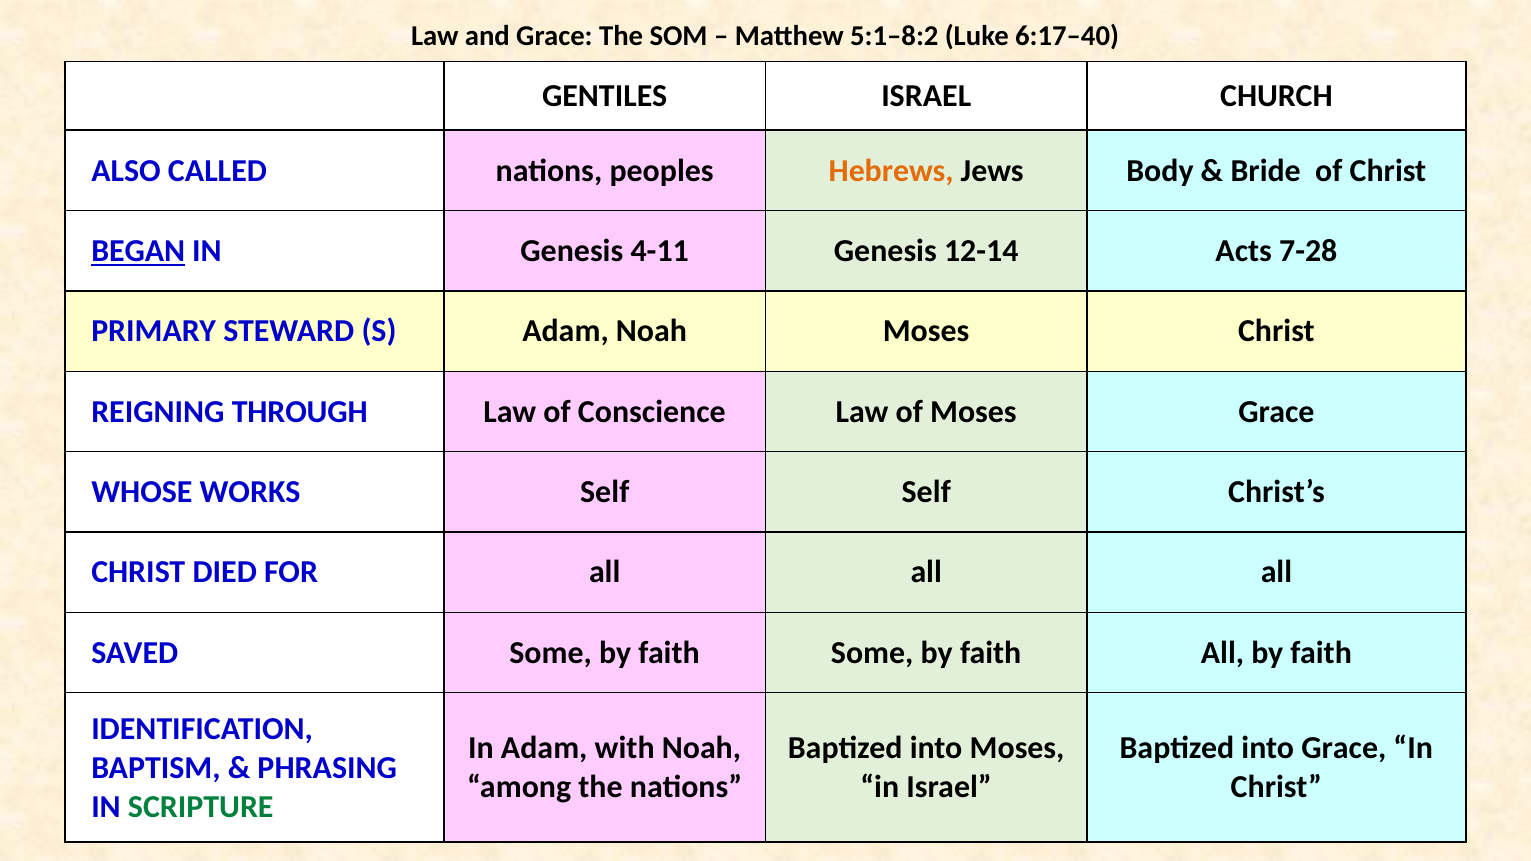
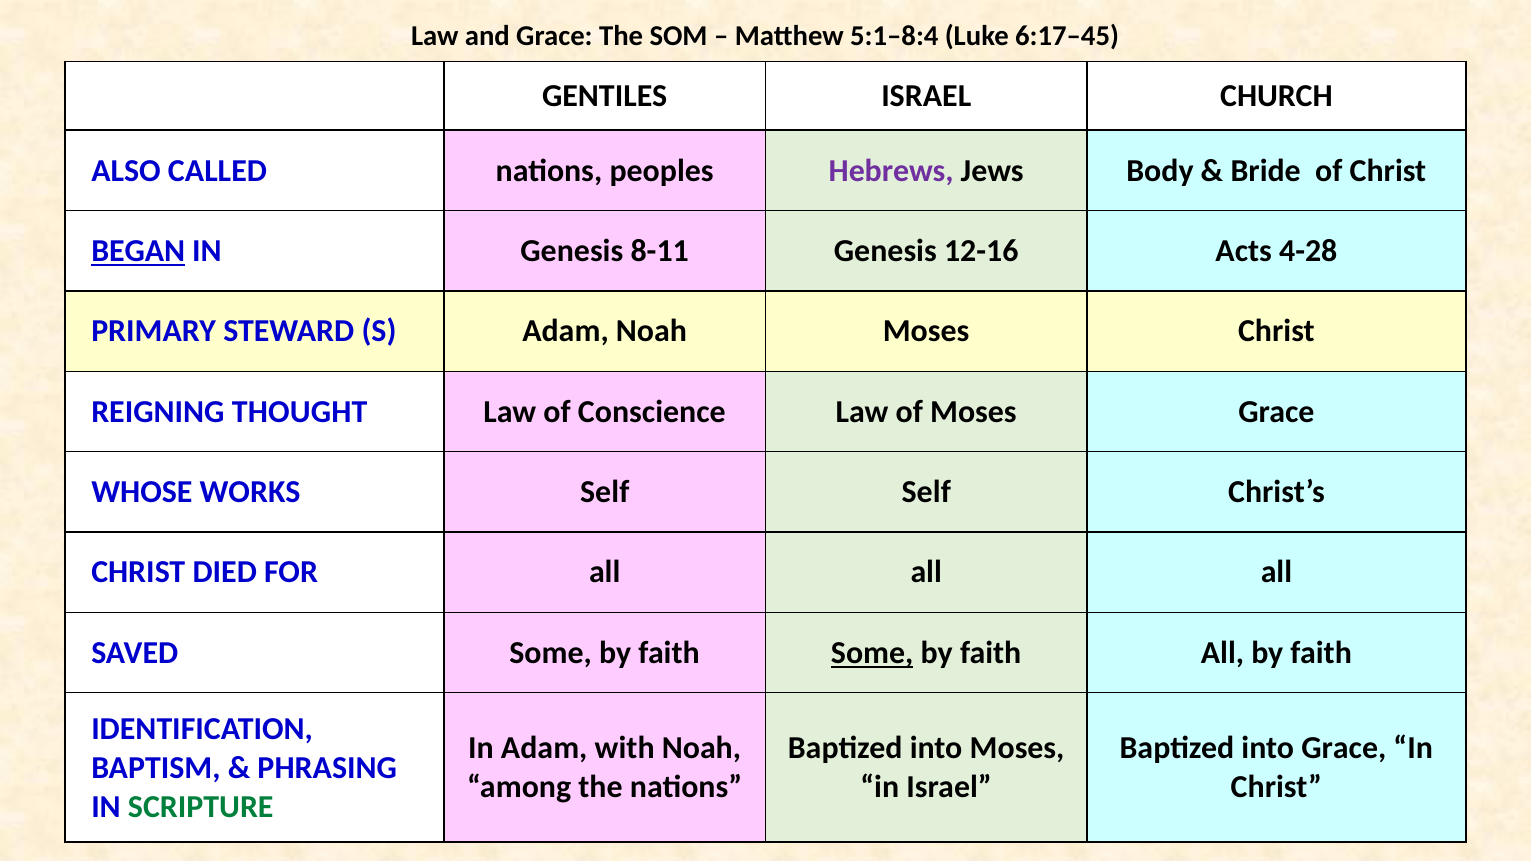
5:1–8:2: 5:1–8:2 -> 5:1–8:4
6:17–40: 6:17–40 -> 6:17–45
Hebrews colour: orange -> purple
4-11: 4-11 -> 8-11
12-14: 12-14 -> 12-16
7-28: 7-28 -> 4-28
THROUGH: THROUGH -> THOUGHT
Some at (872, 653) underline: none -> present
